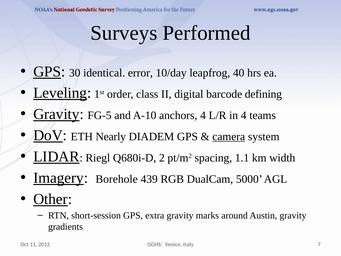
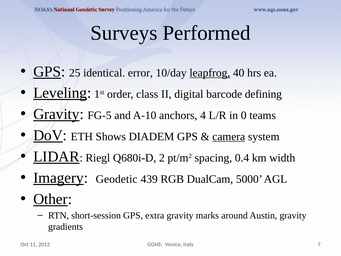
30: 30 -> 25
leapfrog underline: none -> present
in 4: 4 -> 0
Nearly: Nearly -> Shows
1.1: 1.1 -> 0.4
Borehole: Borehole -> Geodetic
